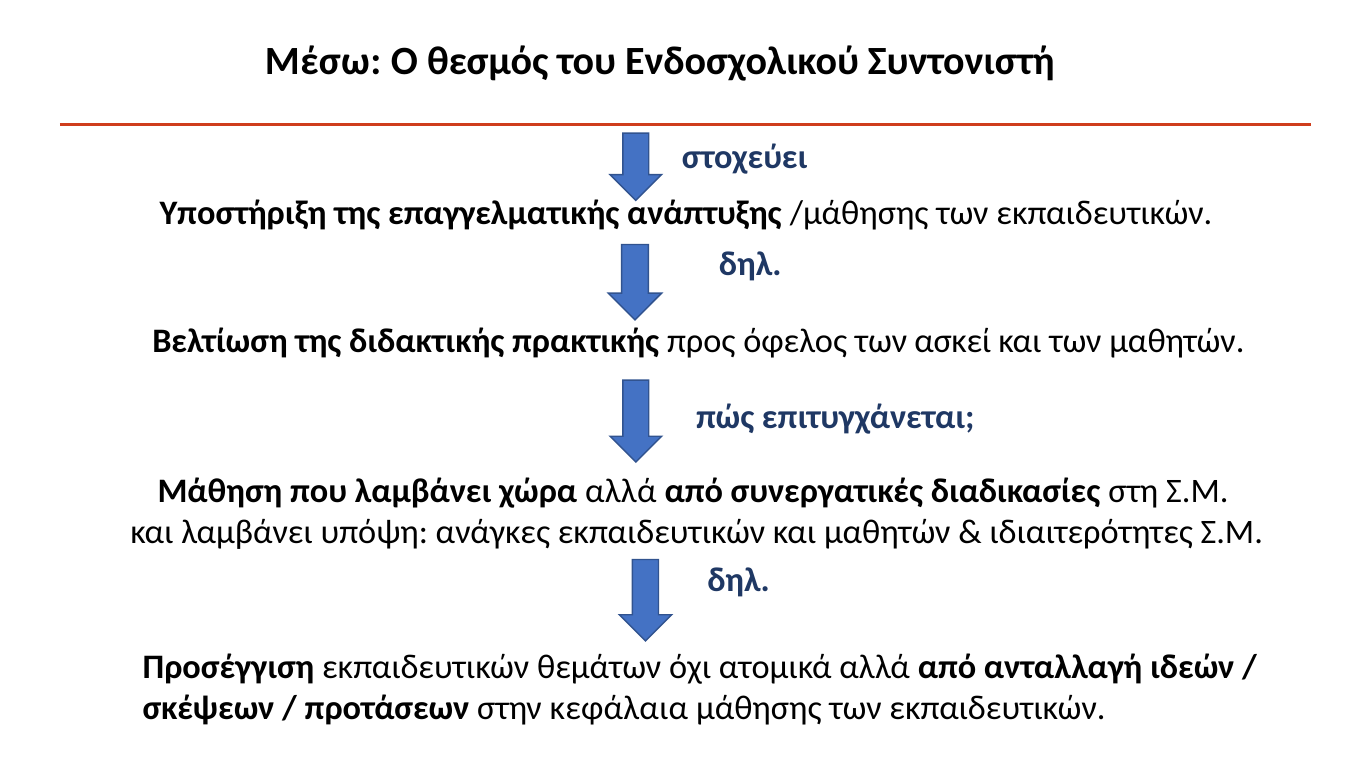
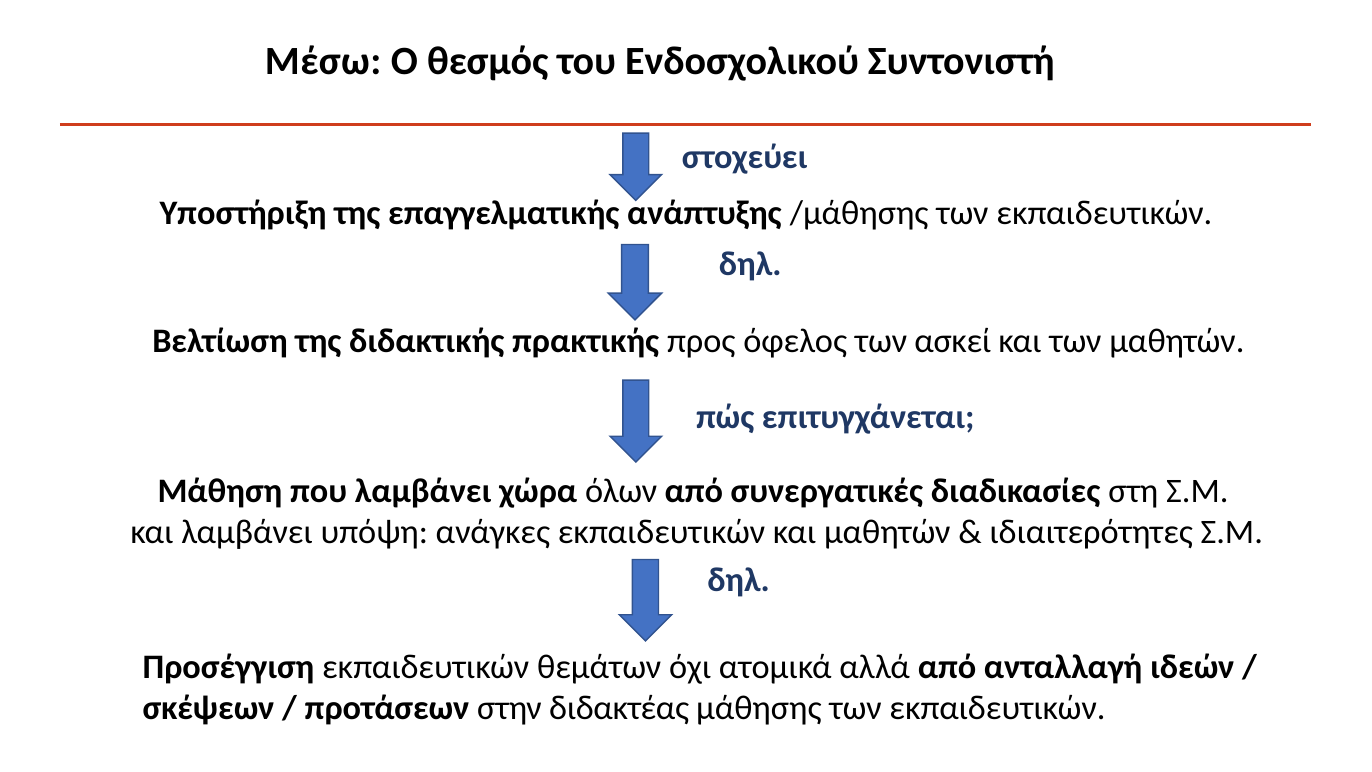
χώρα αλλά: αλλά -> όλων
κεφάλαια: κεφάλαια -> διδακτέας
